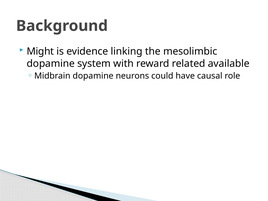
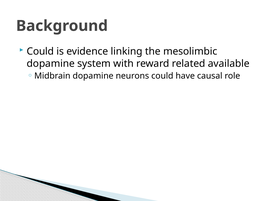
Might at (40, 51): Might -> Could
